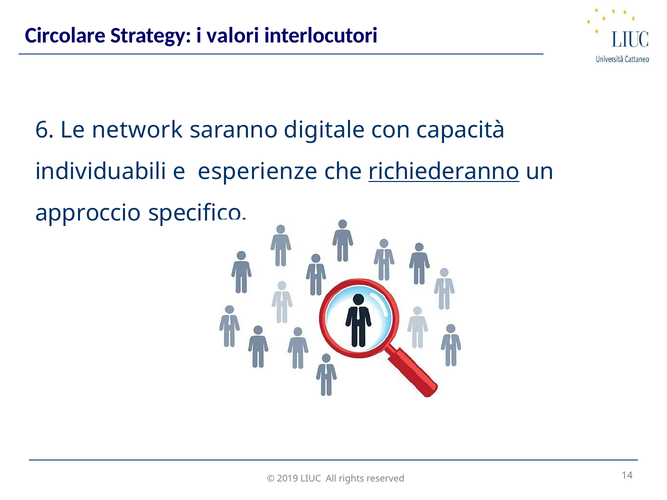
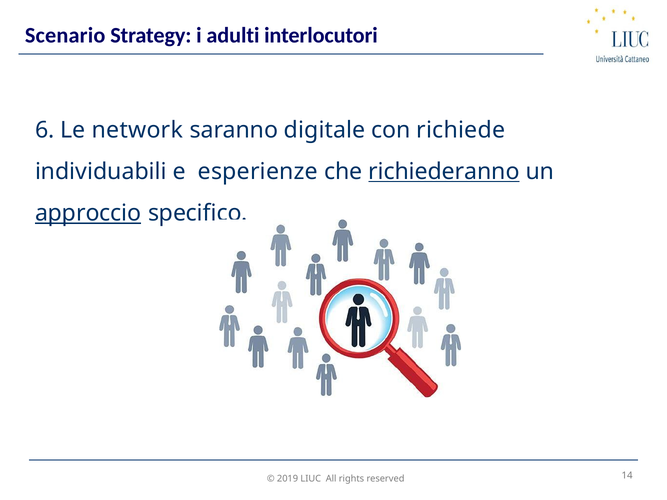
Circolare: Circolare -> Scenario
valori: valori -> adulti
capacità: capacità -> richiede
approccio underline: none -> present
